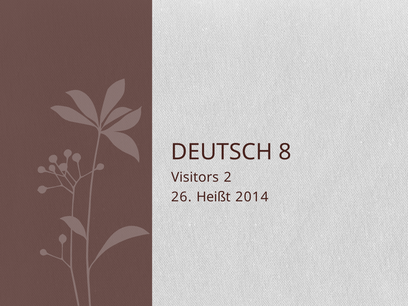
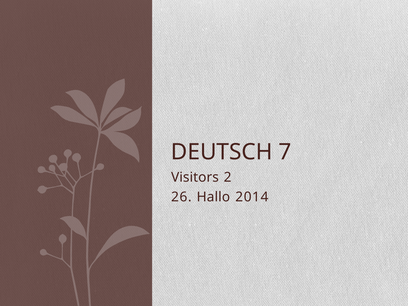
8: 8 -> 7
Heißt: Heißt -> Hallo
